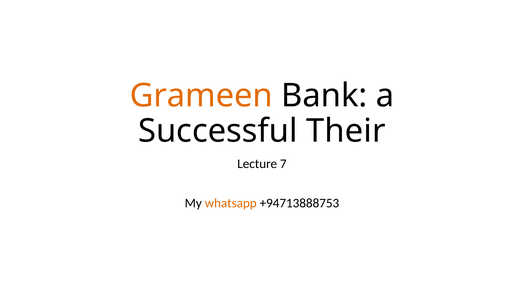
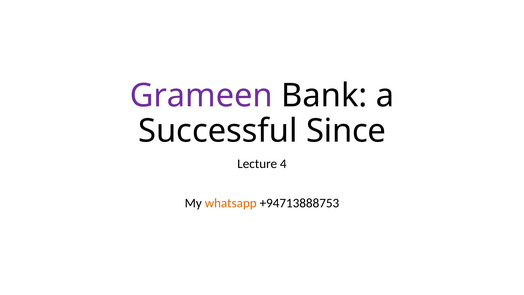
Grameen colour: orange -> purple
Their: Their -> Since
7: 7 -> 4
